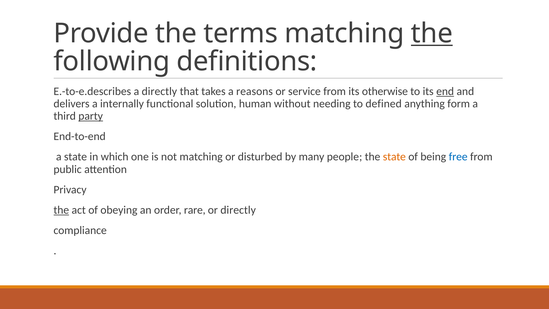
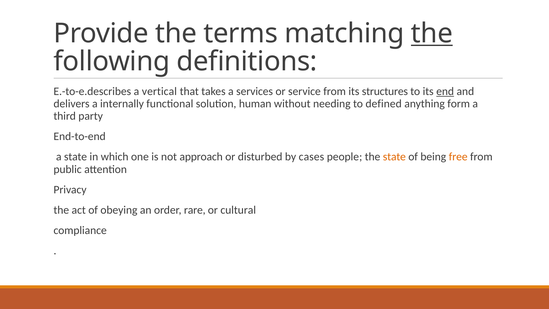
a directly: directly -> vertical
reasons: reasons -> services
otherwise: otherwise -> structures
party underline: present -> none
not matching: matching -> approach
many: many -> cases
free colour: blue -> orange
the at (61, 210) underline: present -> none
or directly: directly -> cultural
